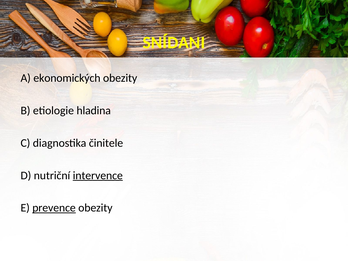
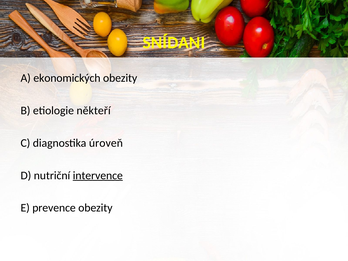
hladina: hladina -> někteří
činitele: činitele -> úroveň
prevence underline: present -> none
